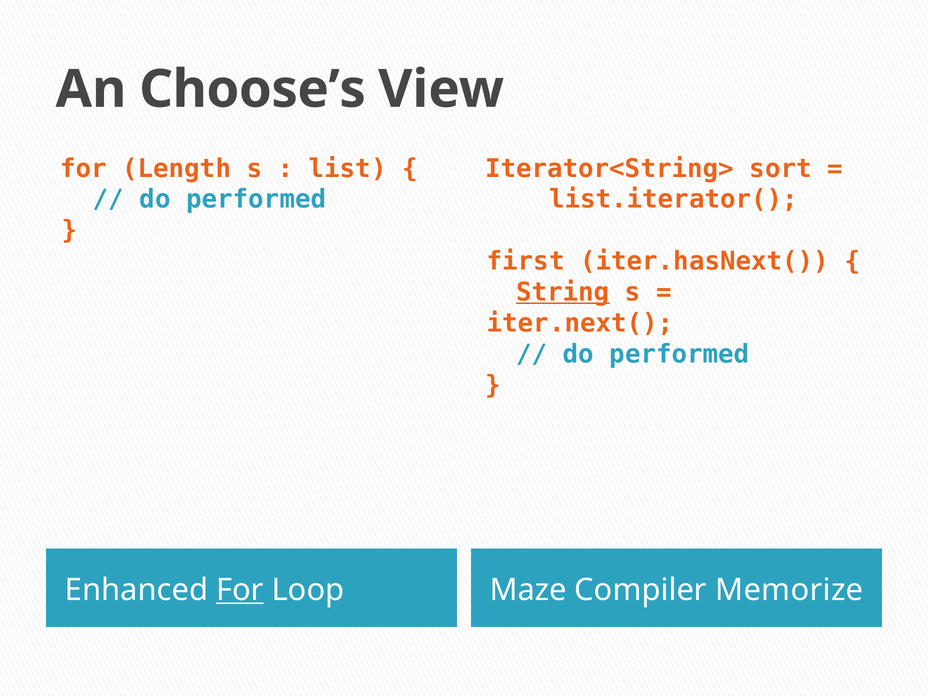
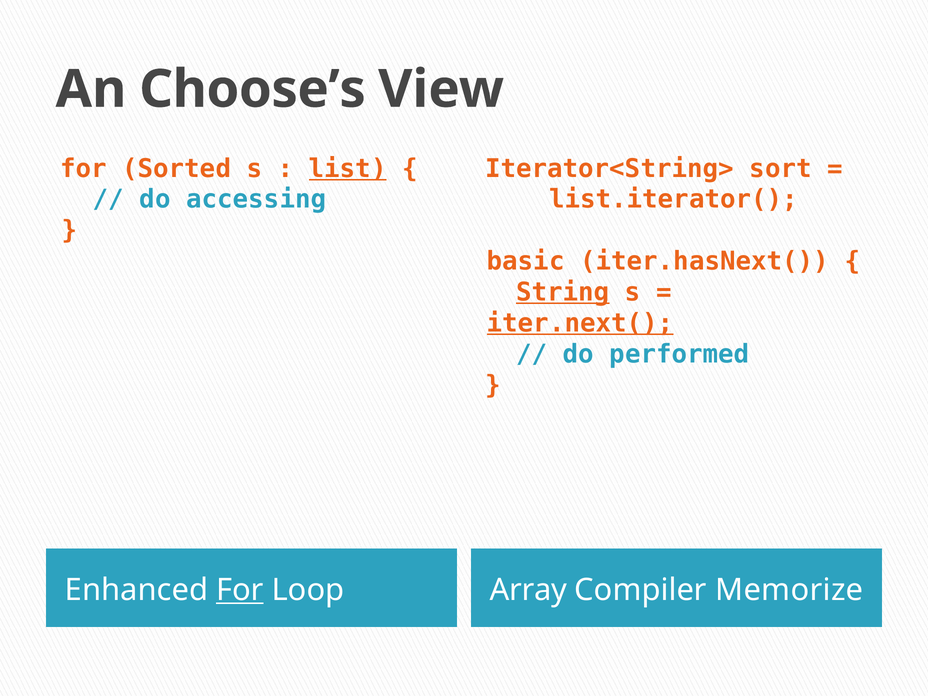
Length: Length -> Sorted
list underline: none -> present
performed at (256, 199): performed -> accessing
first: first -> basic
iter.next( underline: none -> present
Maze: Maze -> Array
